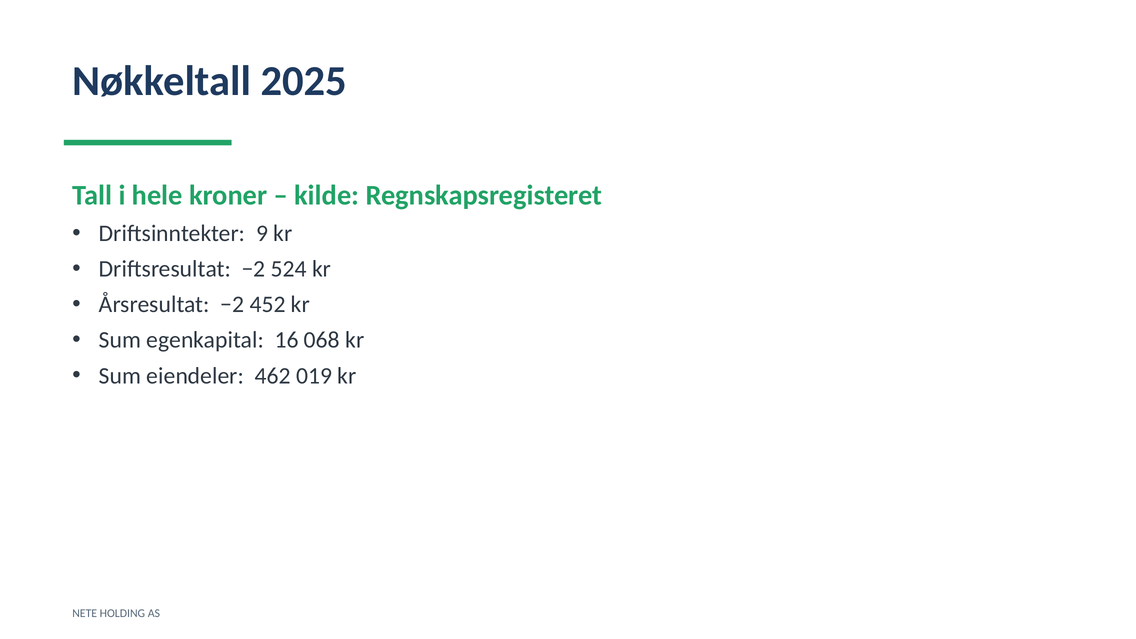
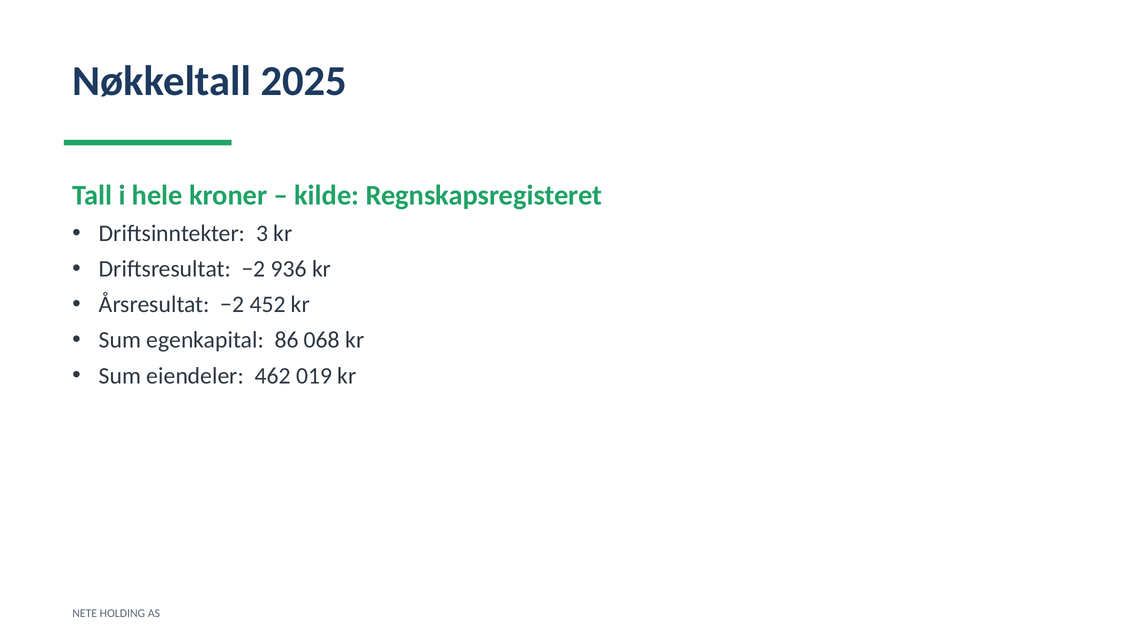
9: 9 -> 3
524: 524 -> 936
16: 16 -> 86
